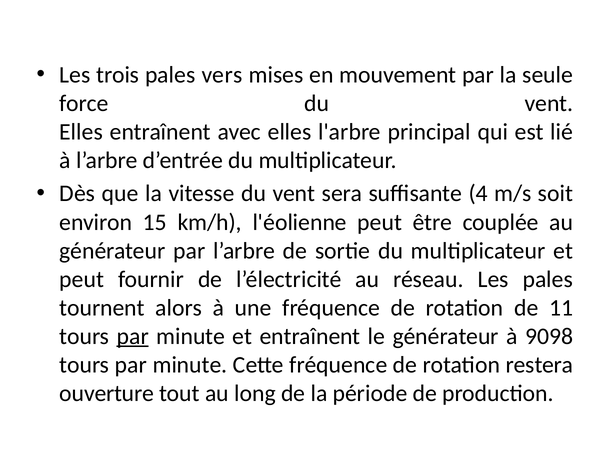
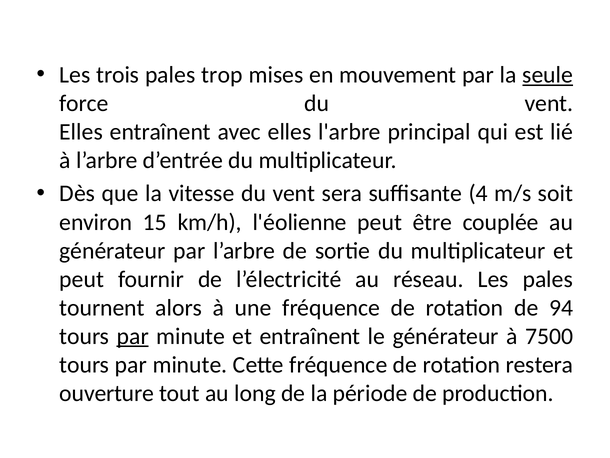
vers: vers -> trop
seule underline: none -> present
11: 11 -> 94
9098: 9098 -> 7500
